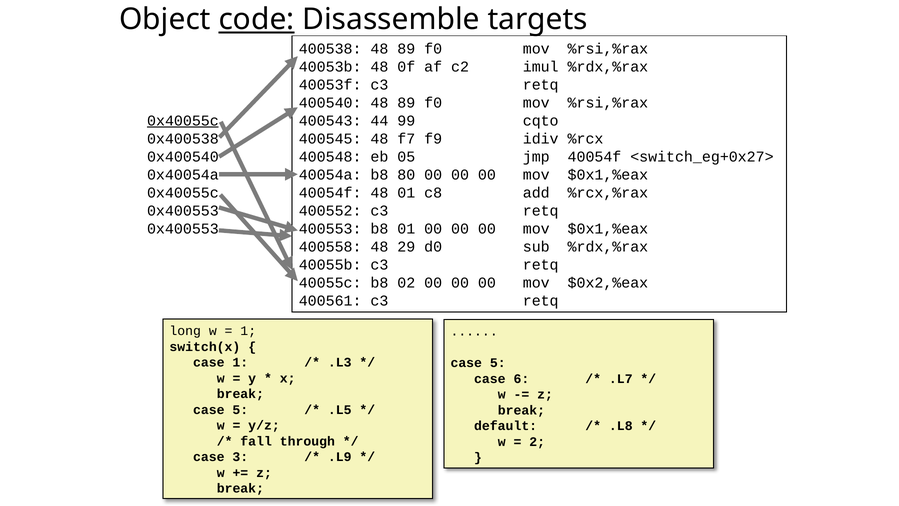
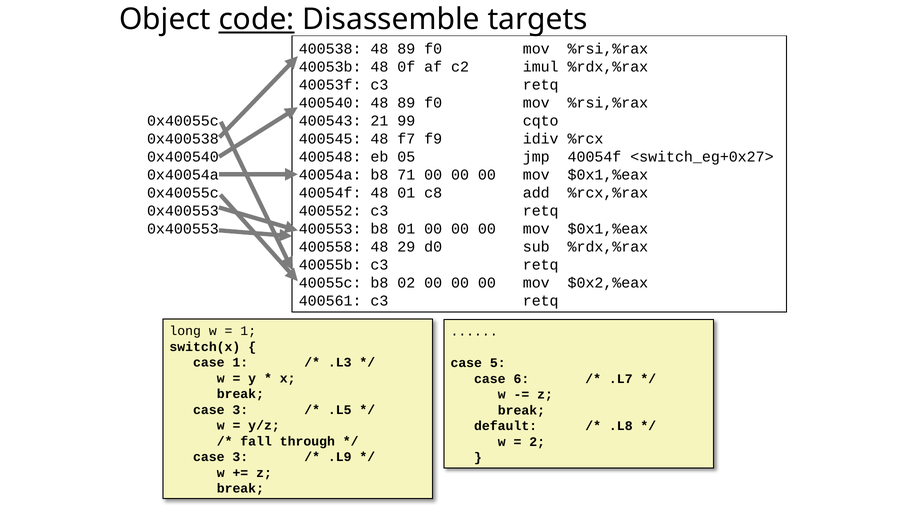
0x40055c at (183, 121) underline: present -> none
44: 44 -> 21
80: 80 -> 71
5 at (240, 409): 5 -> 3
